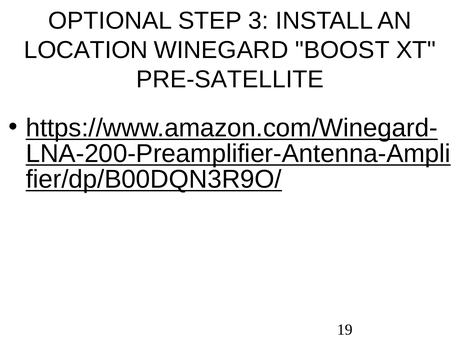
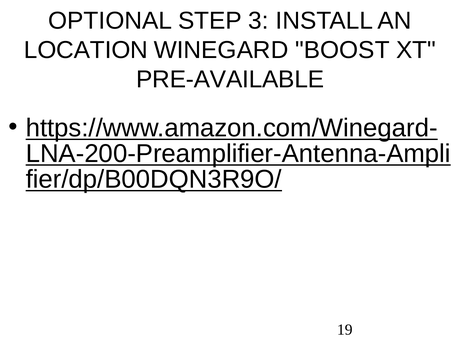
PRE-SATELLITE: PRE-SATELLITE -> PRE-AVAILABLE
